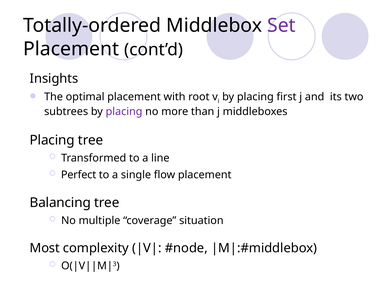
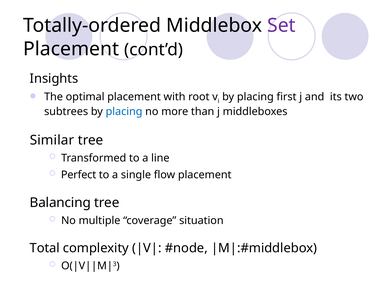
placing at (124, 112) colour: purple -> blue
Placing at (52, 140): Placing -> Similar
Most: Most -> Total
